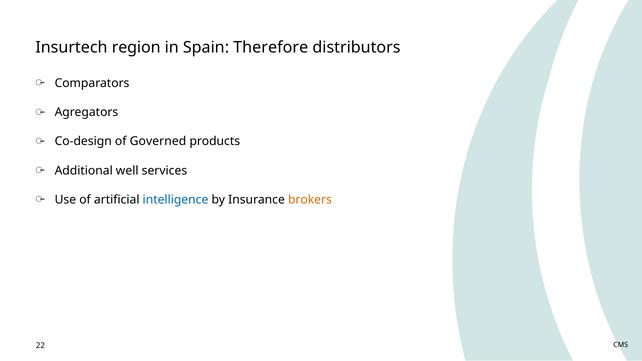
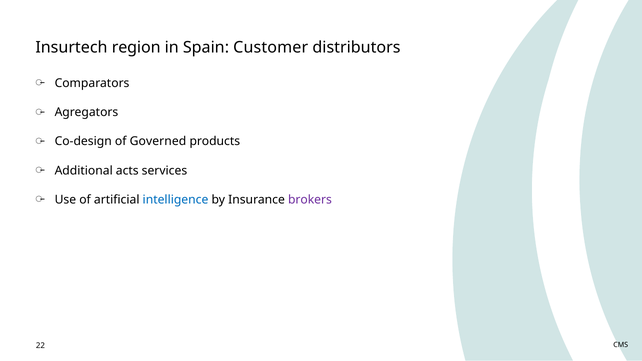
Therefore: Therefore -> Customer
well: well -> acts
brokers colour: orange -> purple
